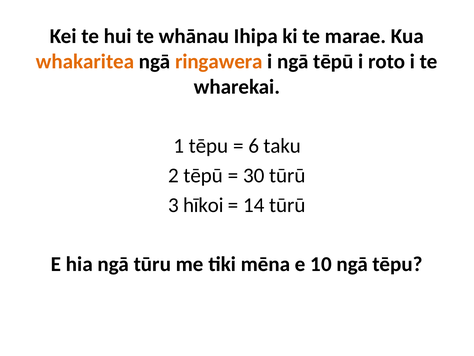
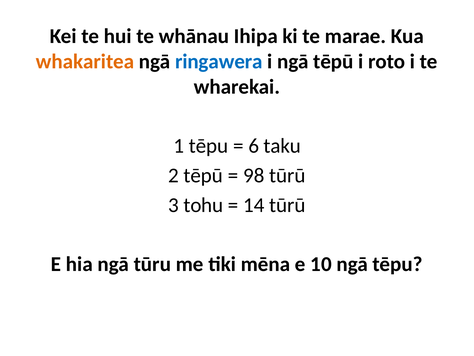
ringawera colour: orange -> blue
30: 30 -> 98
hīkoi: hīkoi -> tohu
